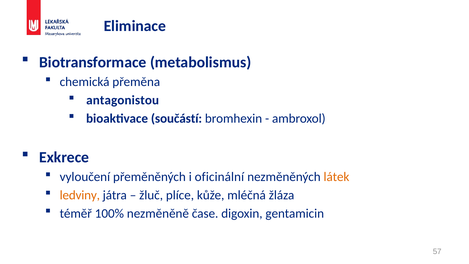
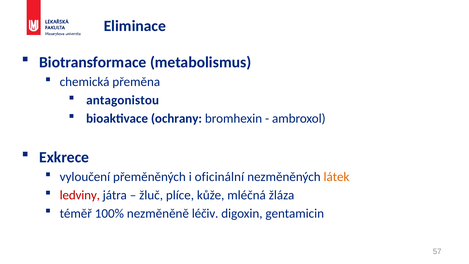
součástí: součástí -> ochrany
ledviny colour: orange -> red
čase: čase -> léčiv
